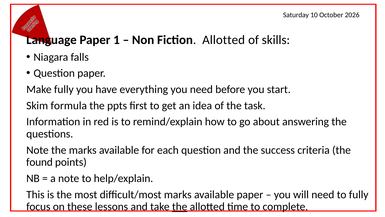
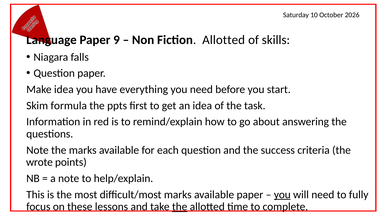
1: 1 -> 9
Make fully: fully -> idea
found: found -> wrote
you at (282, 194) underline: none -> present
